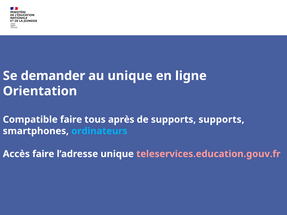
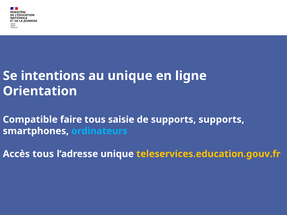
demander: demander -> intentions
après: après -> saisie
Accès faire: faire -> tous
teleservices.education.gouv.fr colour: pink -> yellow
